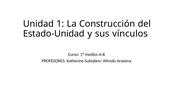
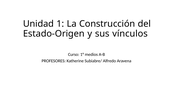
Estado-Unidad: Estado-Unidad -> Estado-Origen
